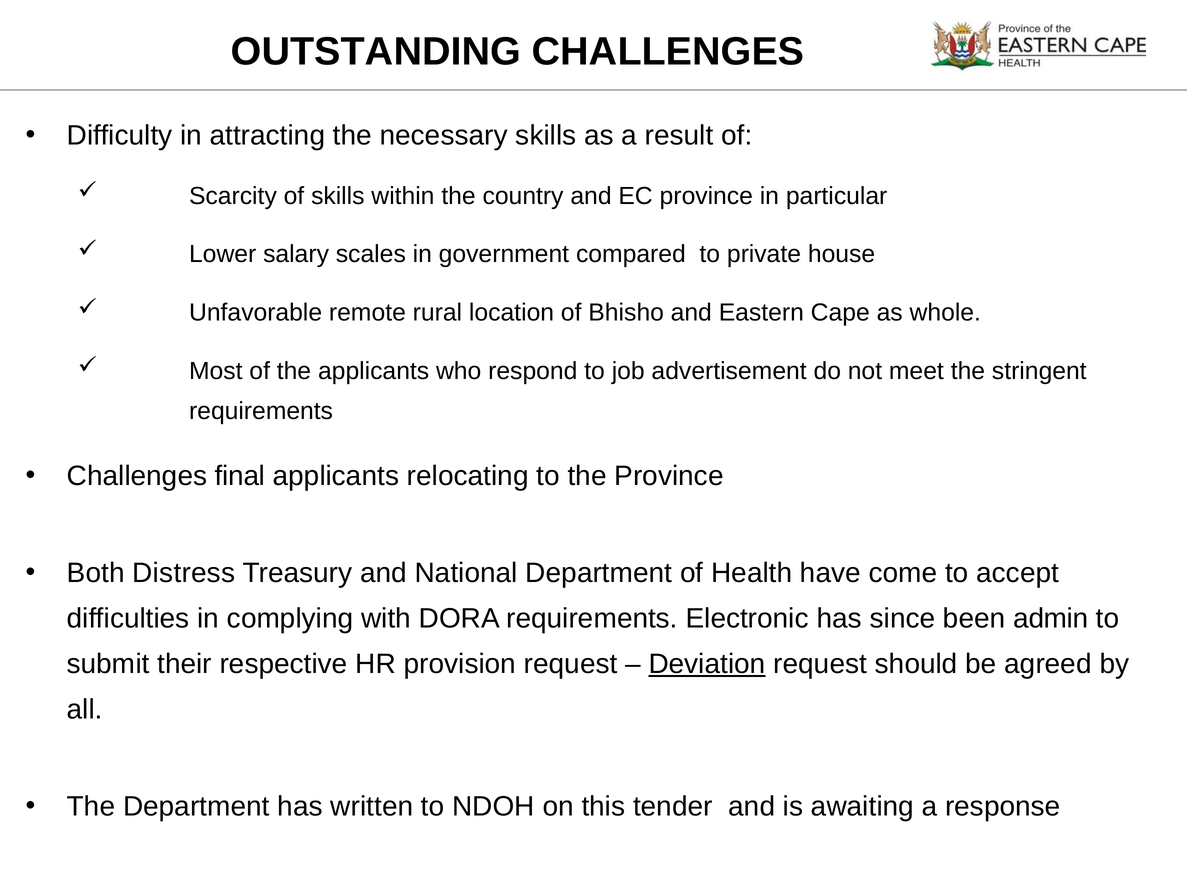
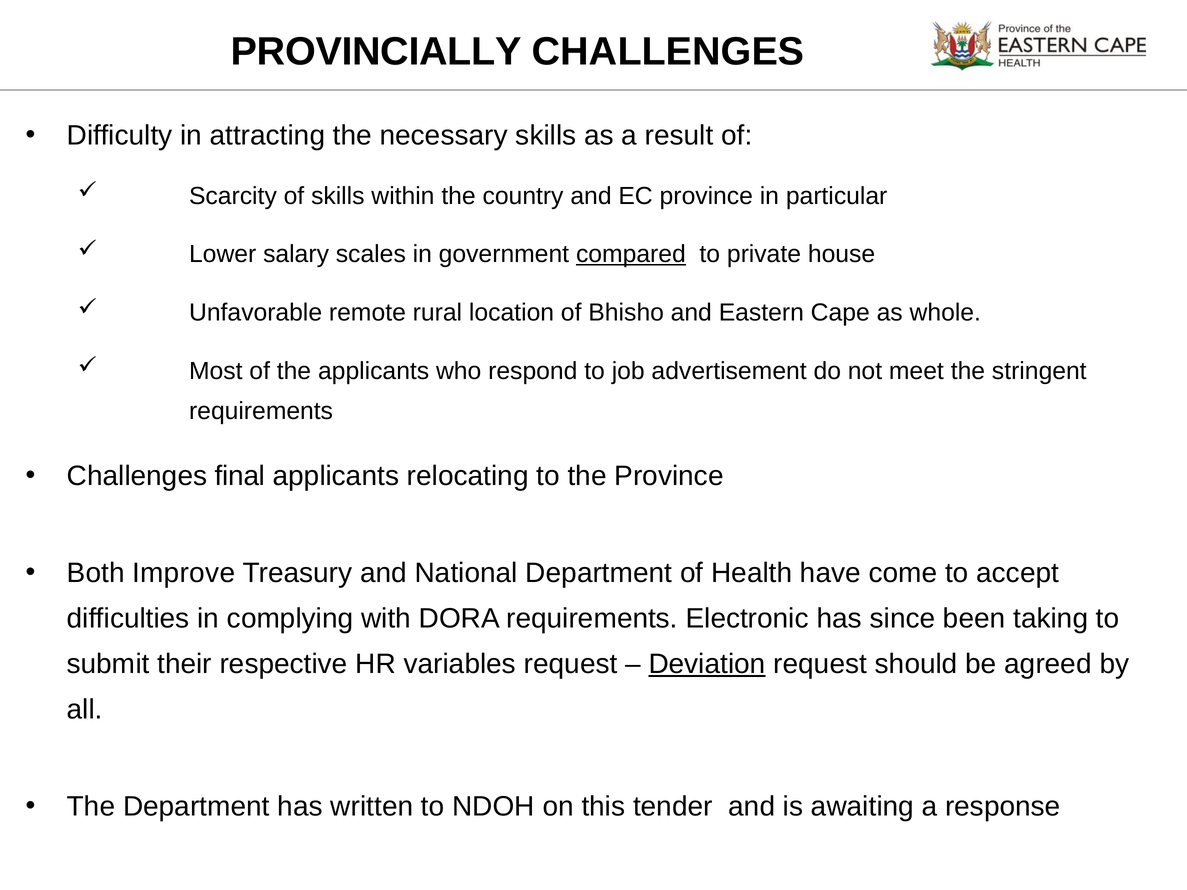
OUTSTANDING: OUTSTANDING -> PROVINCIALLY
compared underline: none -> present
Distress: Distress -> Improve
admin: admin -> taking
provision: provision -> variables
